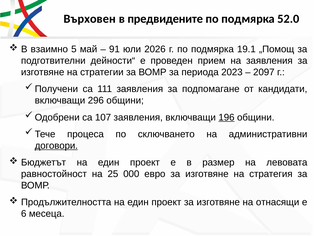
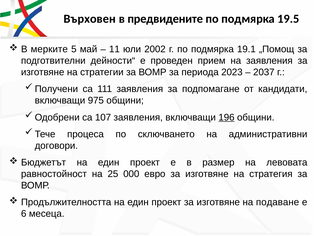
52.0: 52.0 -> 19.5
взаимно: взаимно -> мерките
91: 91 -> 11
2026: 2026 -> 2002
2097: 2097 -> 2037
296: 296 -> 975
договори underline: present -> none
отнасящи: отнасящи -> подаване
